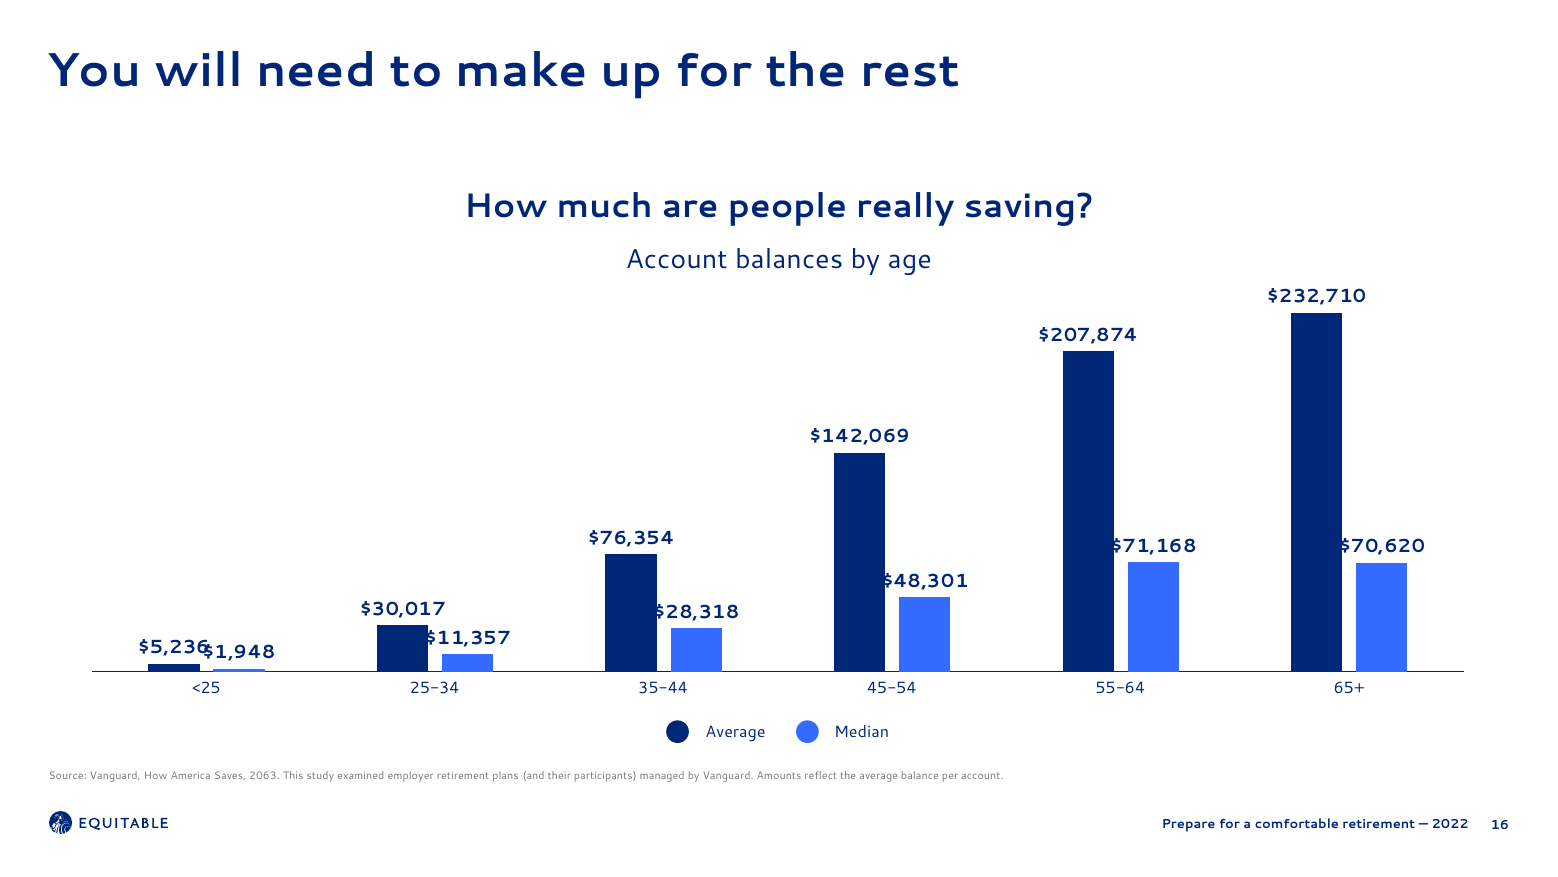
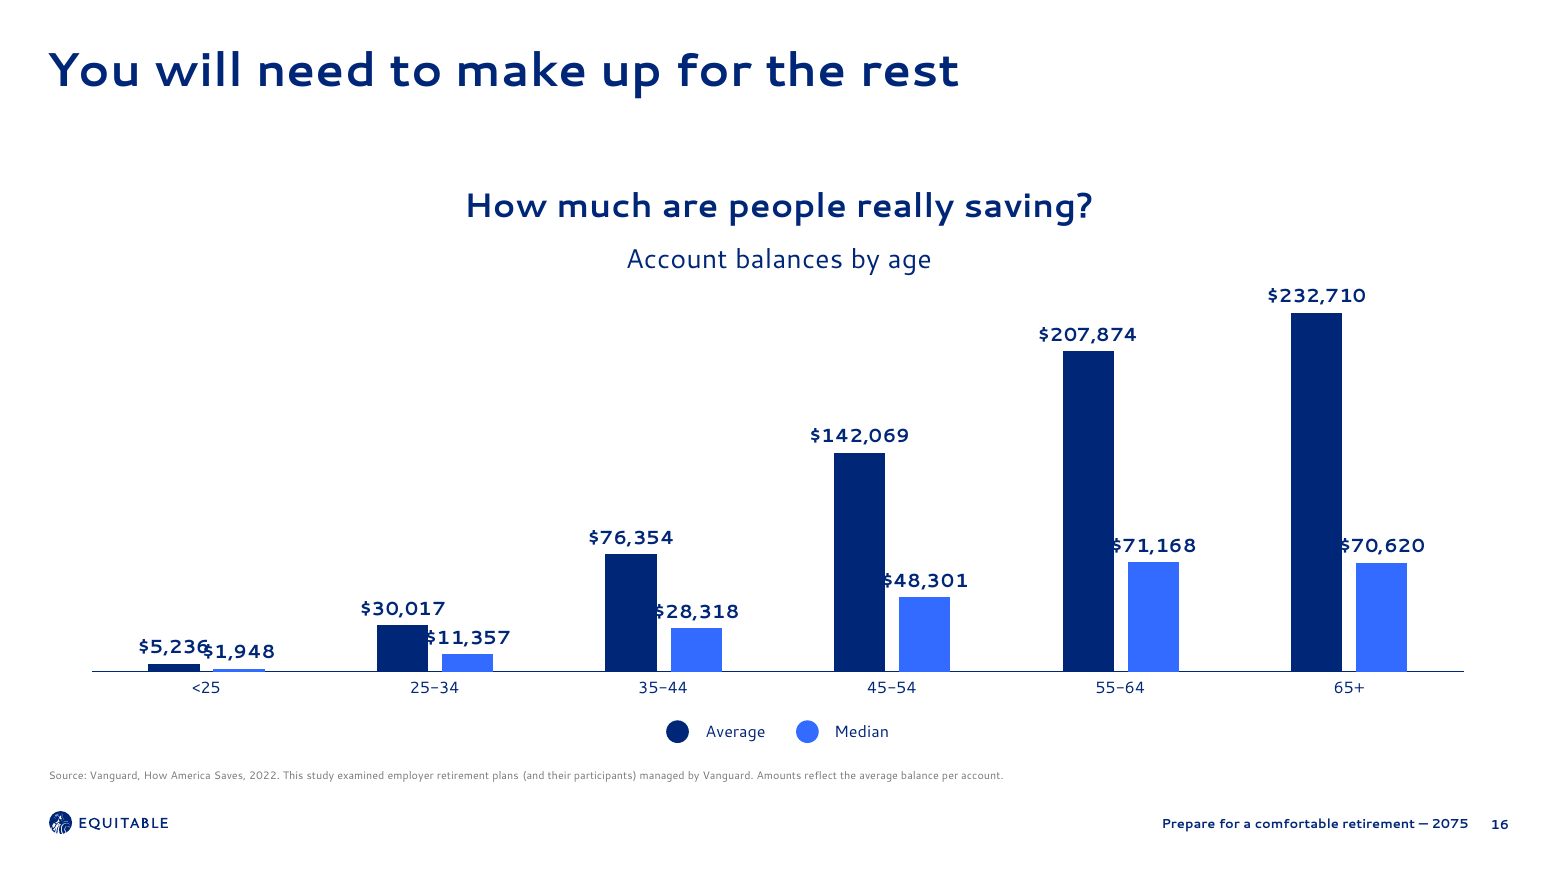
2063: 2063 -> 2022
2022: 2022 -> 2075
